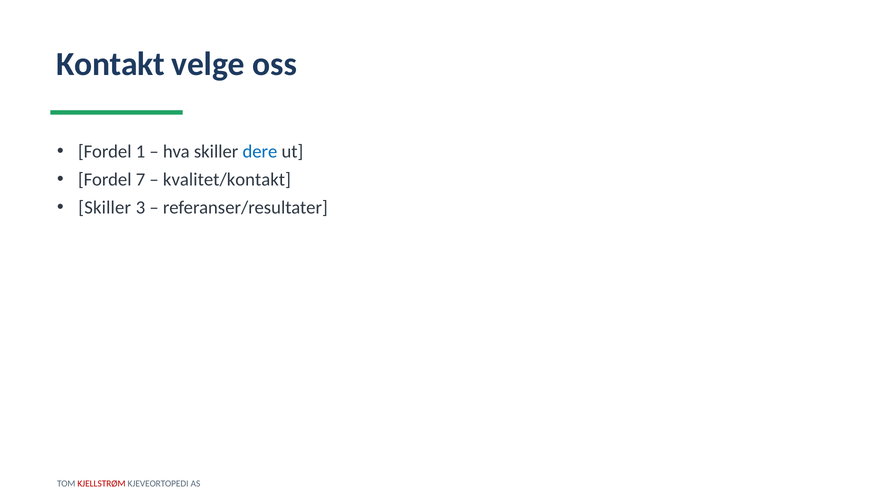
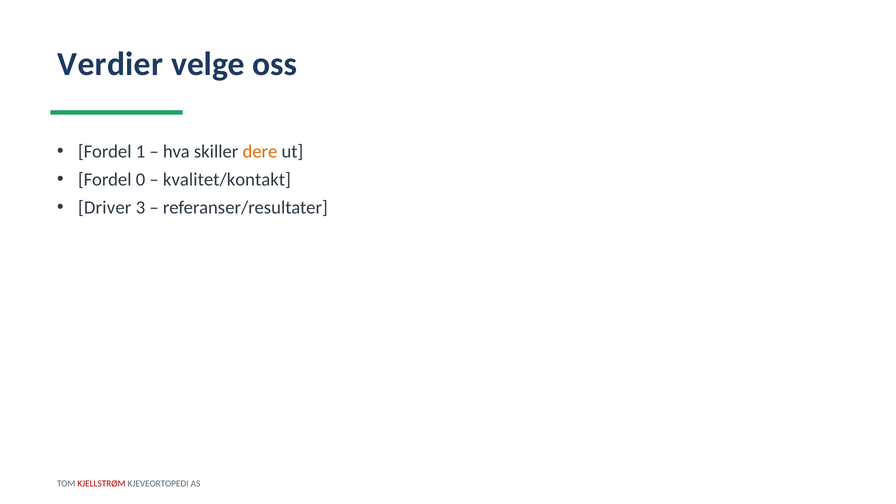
Kontakt: Kontakt -> Verdier
dere colour: blue -> orange
7: 7 -> 0
Skiller at (105, 208): Skiller -> Driver
